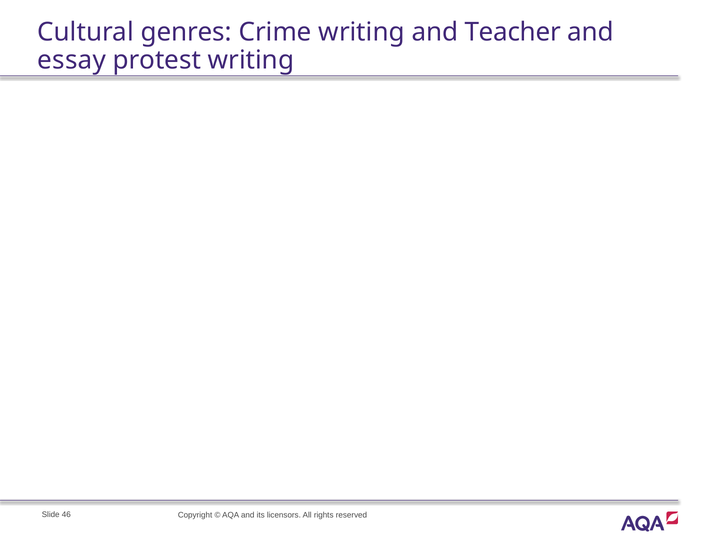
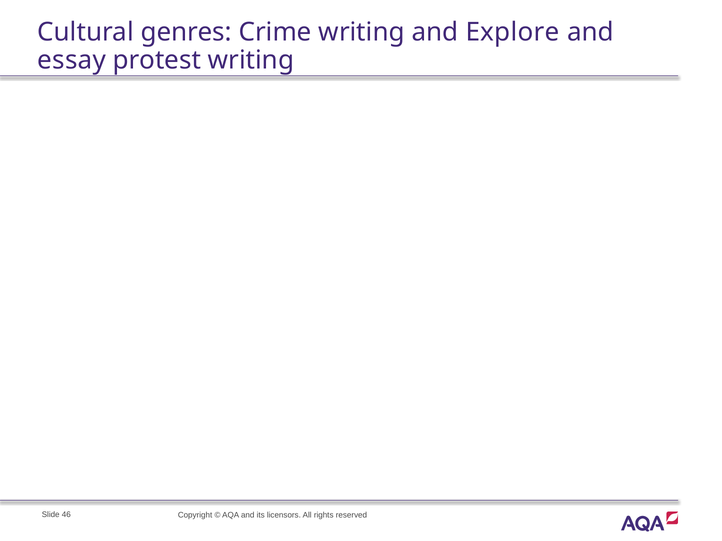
Teacher: Teacher -> Explore
